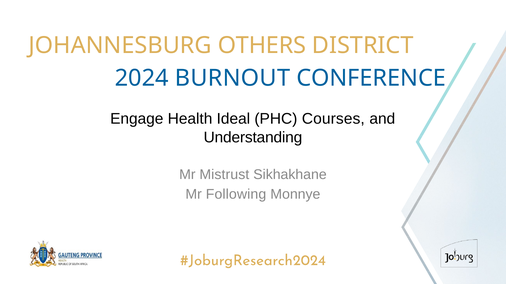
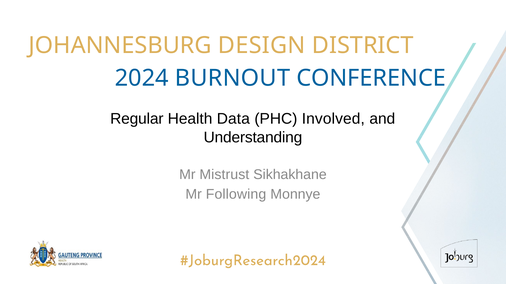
OTHERS: OTHERS -> DESIGN
Engage: Engage -> Regular
Ideal: Ideal -> Data
Courses: Courses -> Involved
